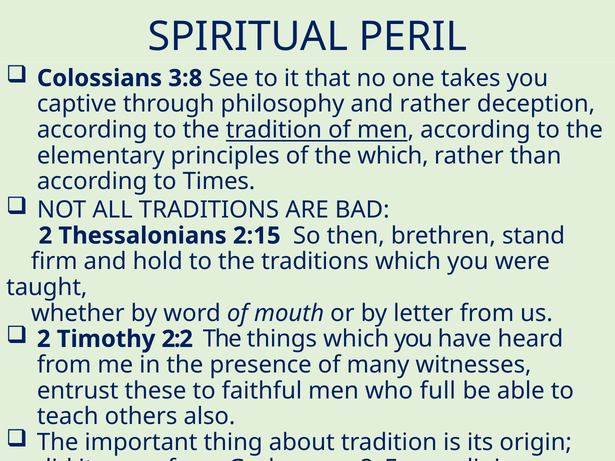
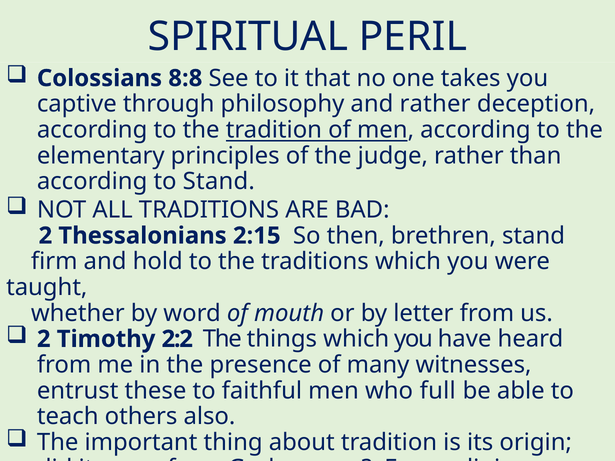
3:8: 3:8 -> 8:8
the which: which -> judge
to Times: Times -> Stand
